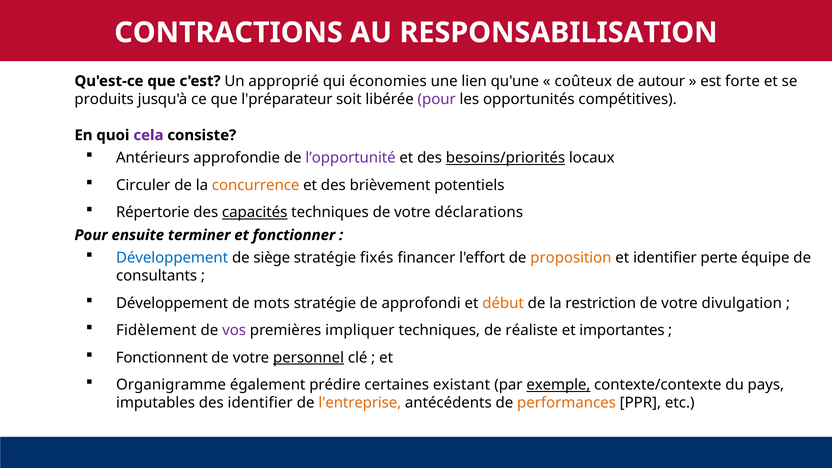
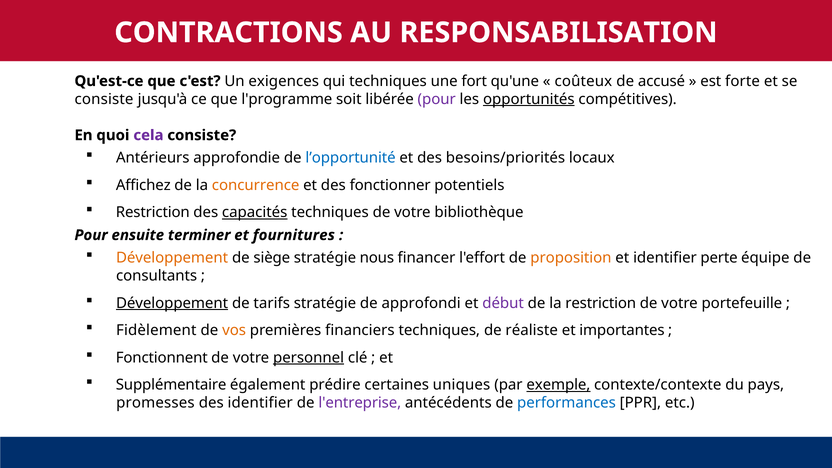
approprié: approprié -> exigences
qui économies: économies -> techniques
lien: lien -> fort
autour: autour -> accusé
produits at (104, 99): produits -> consiste
l'préparateur: l'préparateur -> l'programme
opportunités underline: none -> present
l’opportunité colour: purple -> blue
besoins/priorités underline: present -> none
Circuler: Circuler -> Affichez
brièvement: brièvement -> fonctionner
Répertorie at (153, 212): Répertorie -> Restriction
déclarations: déclarations -> bibliothèque
fonctionner: fonctionner -> fournitures
Développement at (172, 258) colour: blue -> orange
fixés: fixés -> nous
Développement at (172, 303) underline: none -> present
mots: mots -> tarifs
début colour: orange -> purple
divulgation: divulgation -> portefeuille
vos colour: purple -> orange
impliquer: impliquer -> financiers
Organigramme: Organigramme -> Supplémentaire
existant: existant -> uniques
imputables: imputables -> promesses
l'entreprise colour: orange -> purple
performances colour: orange -> blue
